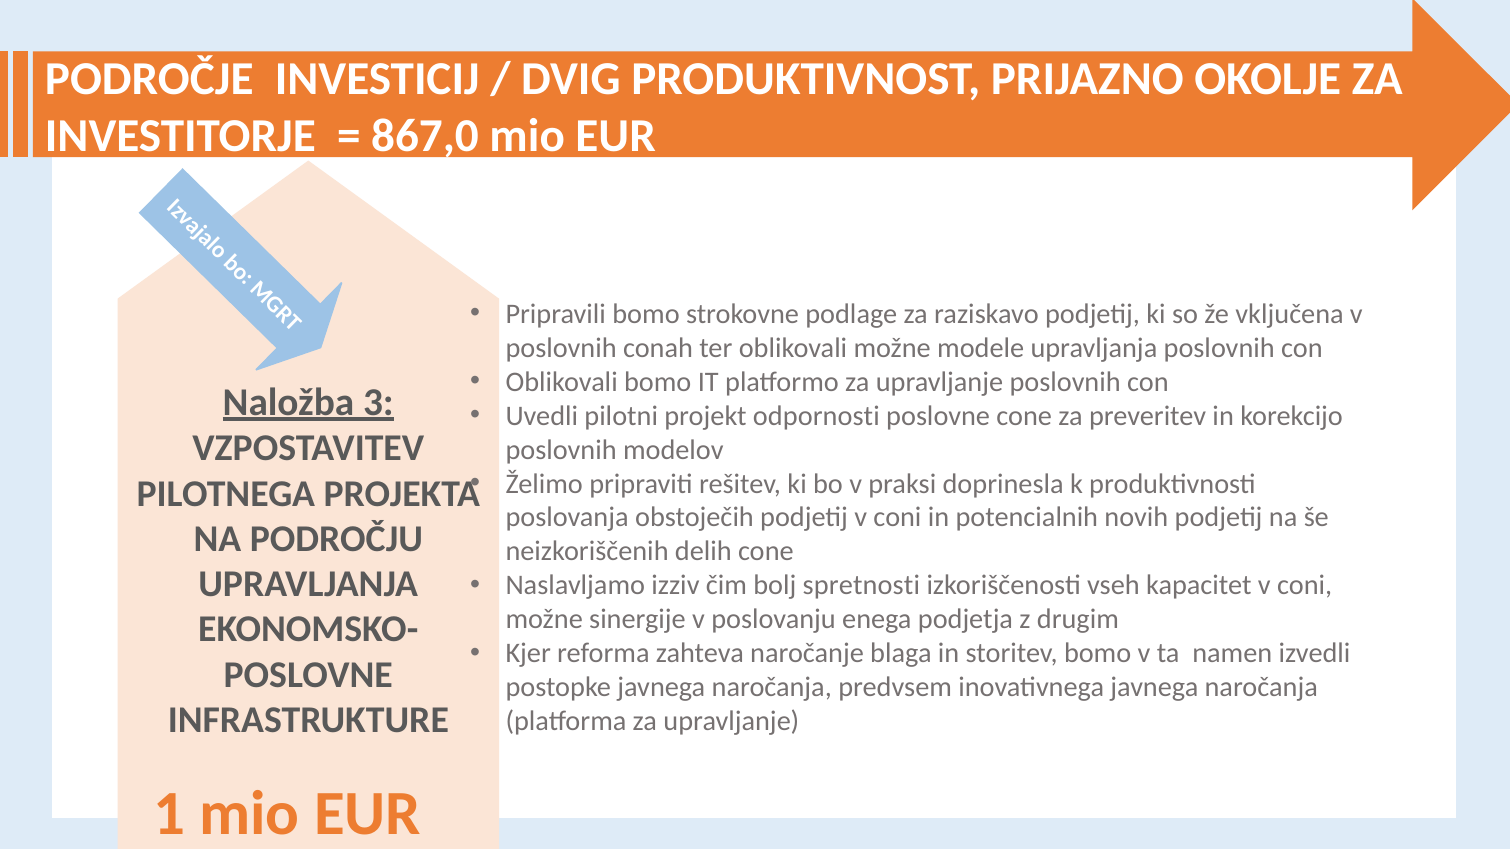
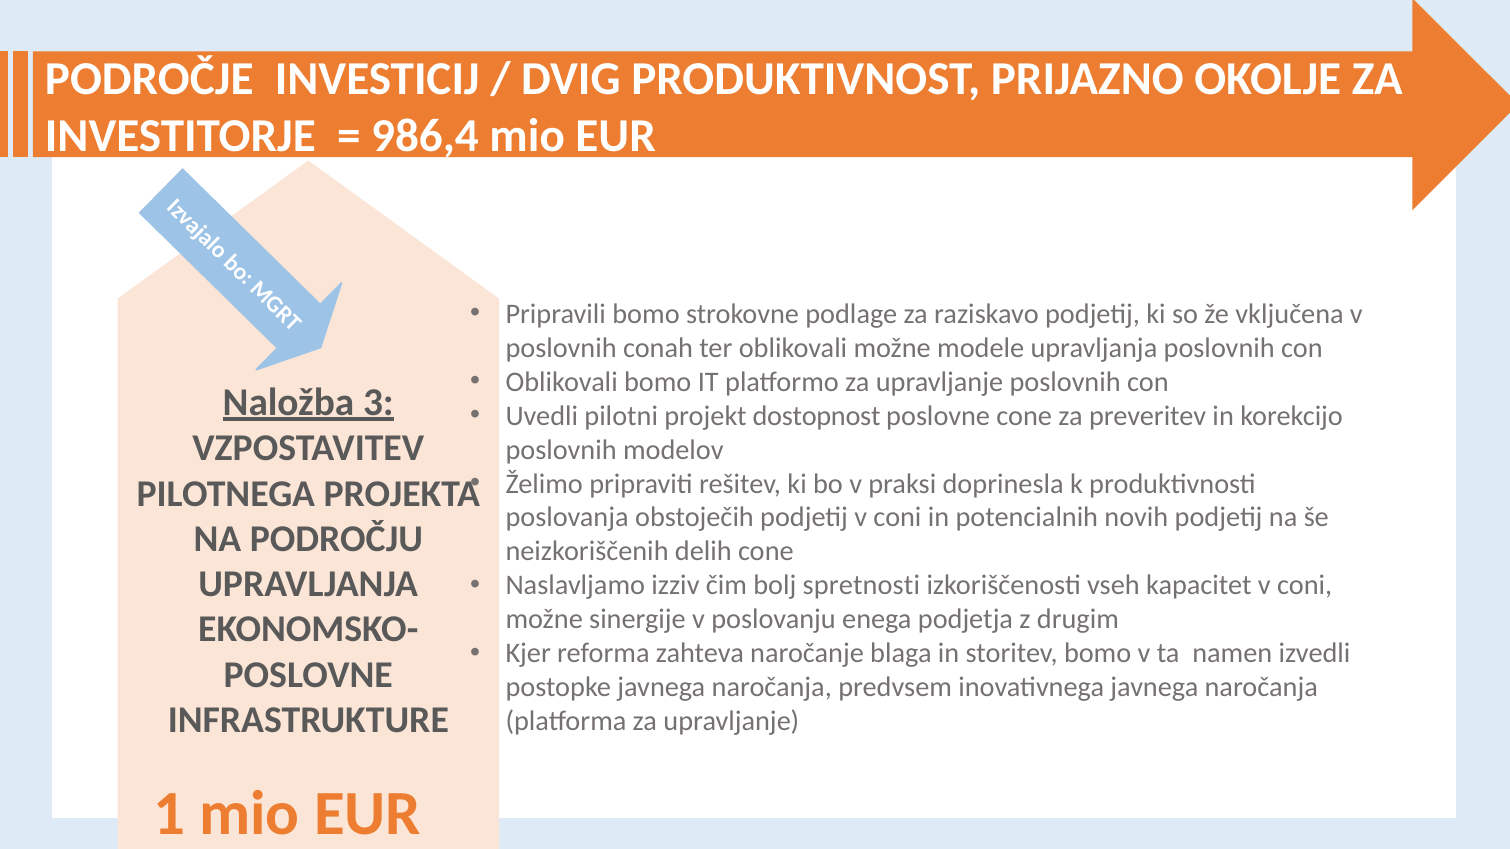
867,0: 867,0 -> 986,4
odpornosti: odpornosti -> dostopnost
